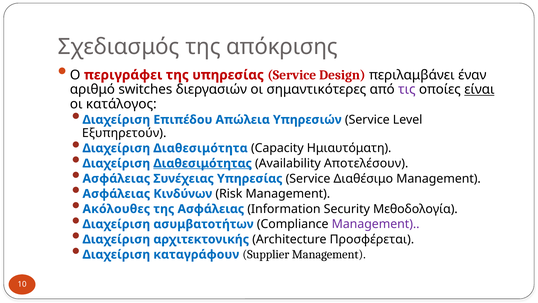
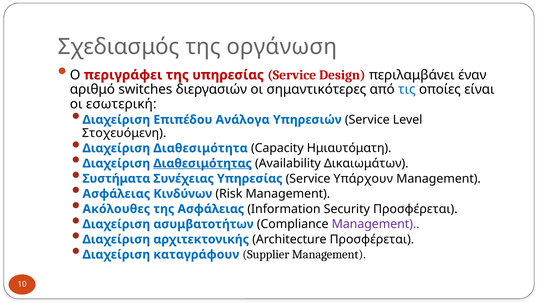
απόκρισης: απόκρισης -> οργάνωση
τις colour: purple -> blue
είναι underline: present -> none
κατάλογος: κατάλογος -> εσωτερική
Απώλεια: Απώλεια -> Ανάλογα
Εξυπηρετούν: Εξυπηρετούν -> Στοχευόμενη
Αποτελέσουν: Αποτελέσουν -> Δικαιωμάτων
Ασφάλειας at (116, 178): Ασφάλειας -> Συστήματα
Διαθέσιμο: Διαθέσιμο -> Υπάρχουν
Security Μεθοδολογία: Μεθοδολογία -> Προσφέρεται
